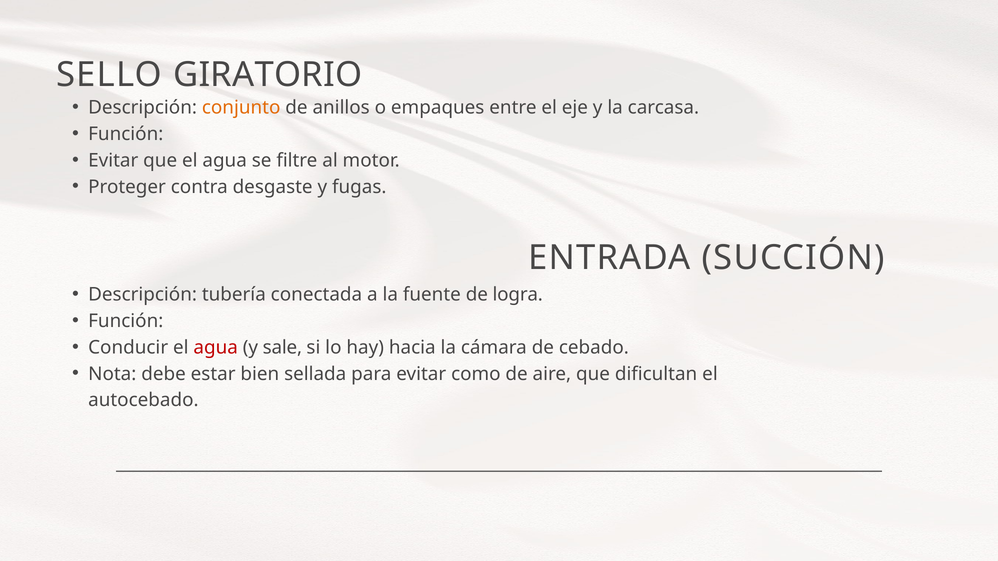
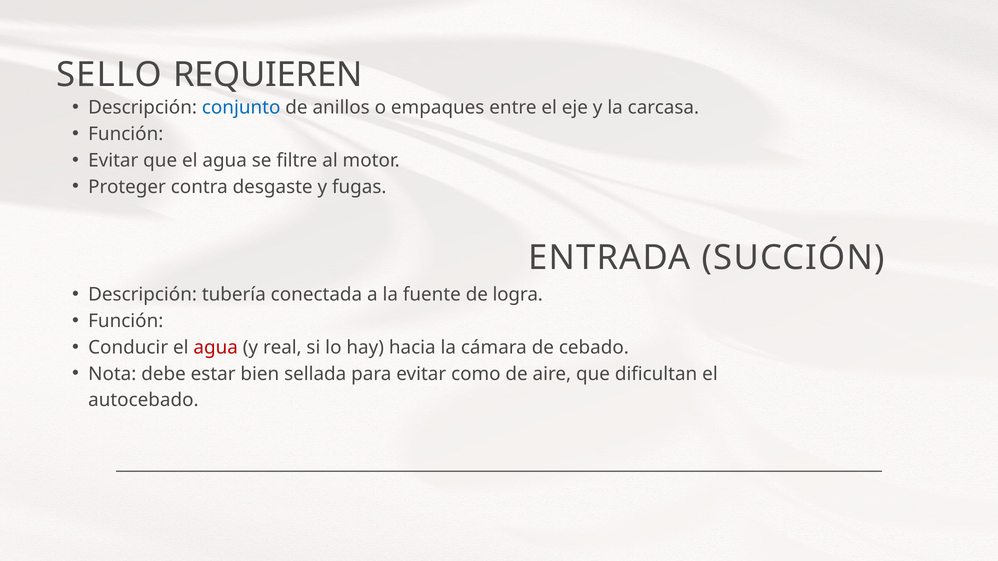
GIRATORIO: GIRATORIO -> REQUIEREN
conjunto colour: orange -> blue
sale: sale -> real
